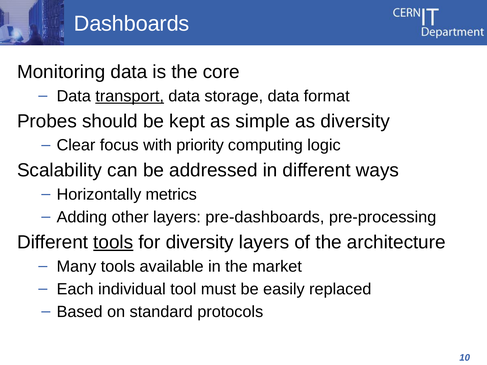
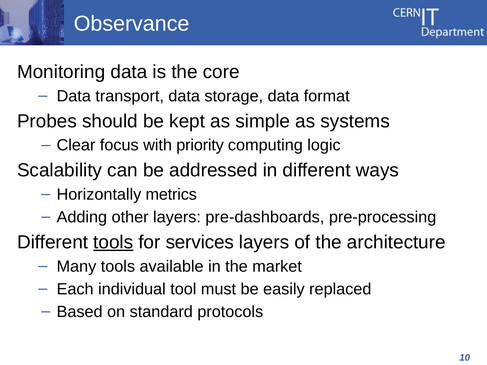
Dashboards: Dashboards -> Observance
transport underline: present -> none
as diversity: diversity -> systems
for diversity: diversity -> services
